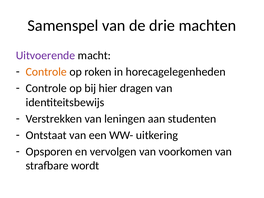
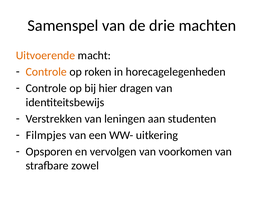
Uitvoerende colour: purple -> orange
Ontstaat: Ontstaat -> Filmpjes
wordt: wordt -> zowel
